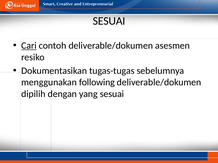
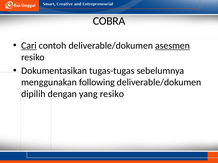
SESUAI at (109, 21): SESUAI -> COBRA
asesmen underline: none -> present
yang sesuai: sesuai -> resiko
